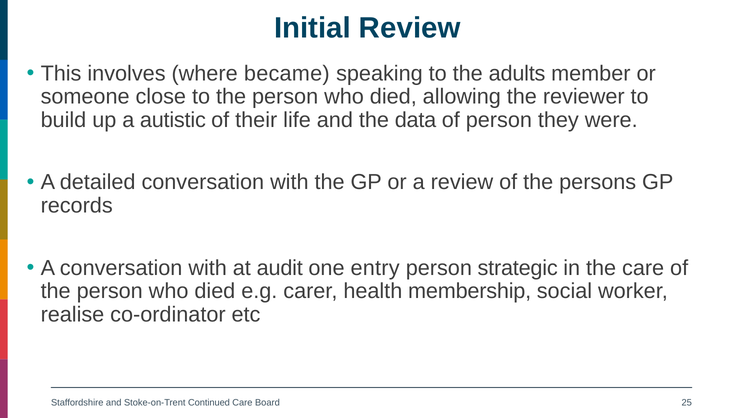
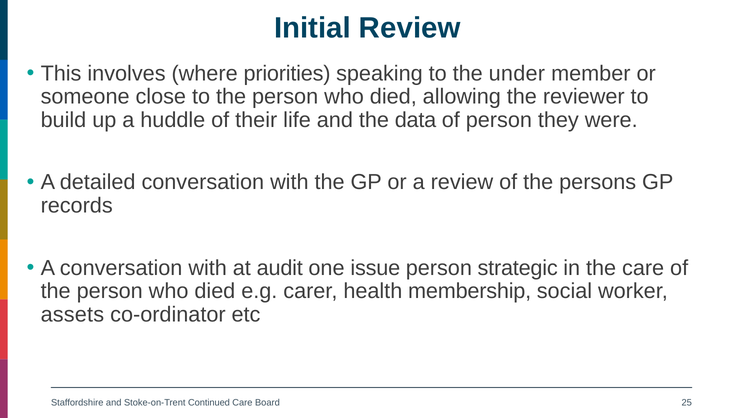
became: became -> priorities
adults: adults -> under
autistic: autistic -> huddle
entry: entry -> issue
realise: realise -> assets
